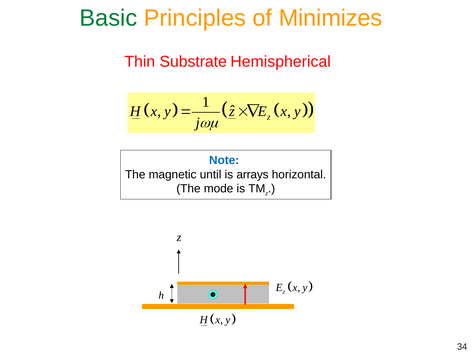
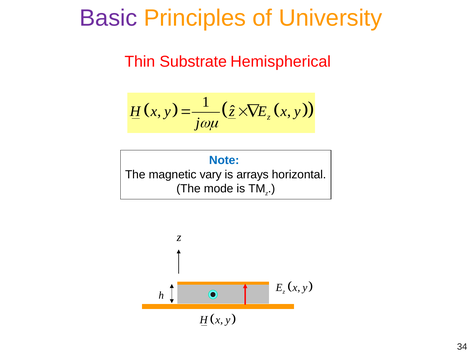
Basic colour: green -> purple
Minimizes: Minimizes -> University
until: until -> vary
